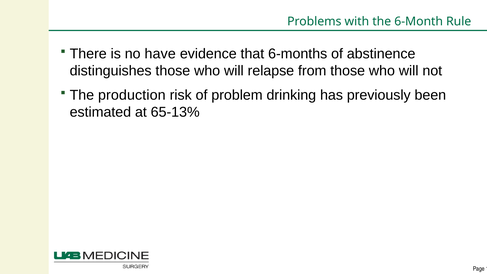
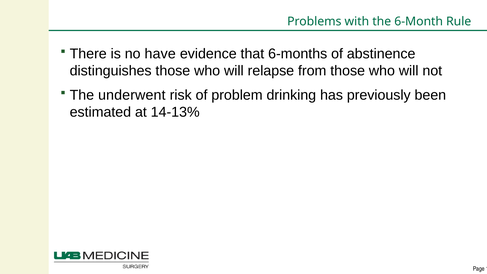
production: production -> underwent
65-13%: 65-13% -> 14-13%
